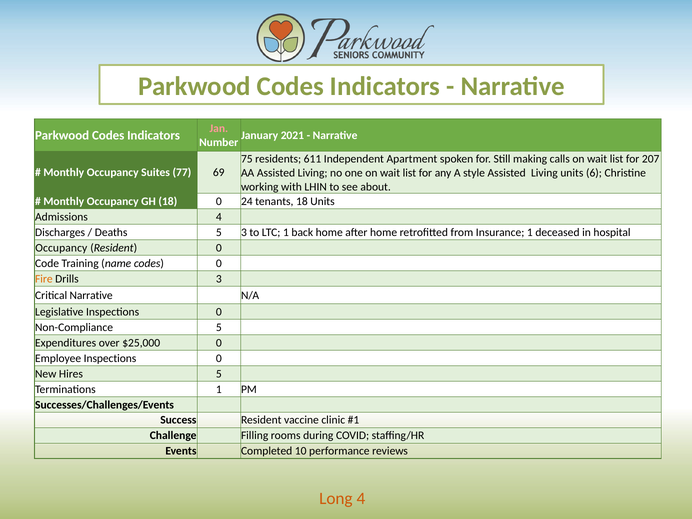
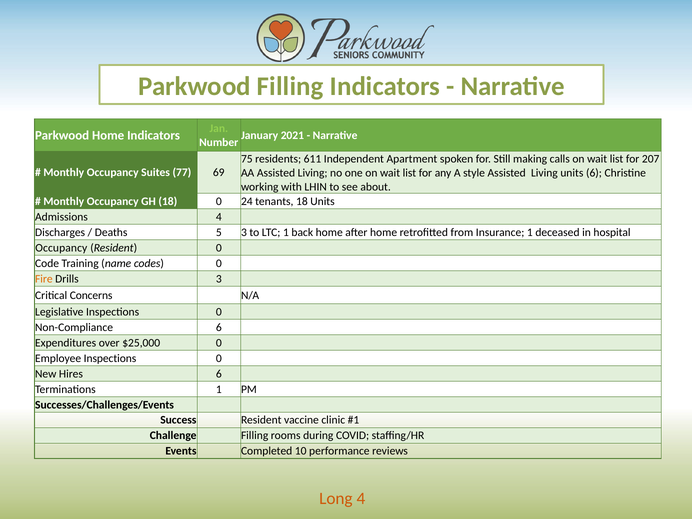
Codes at (290, 86): Codes -> Filling
Jan colour: pink -> light green
Codes at (108, 135): Codes -> Home
Critical Narrative: Narrative -> Concerns
Non-Compliance 5: 5 -> 6
Hires 5: 5 -> 6
